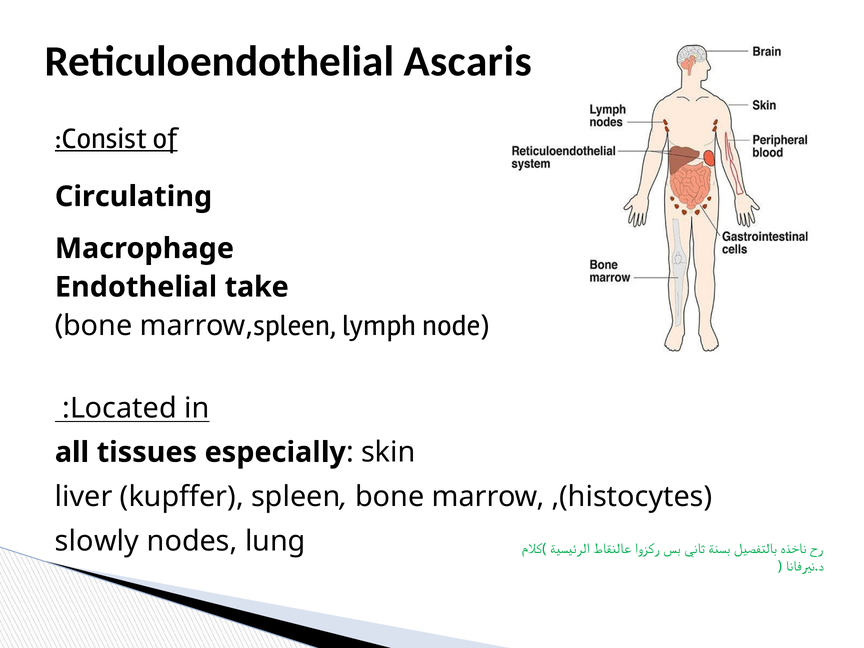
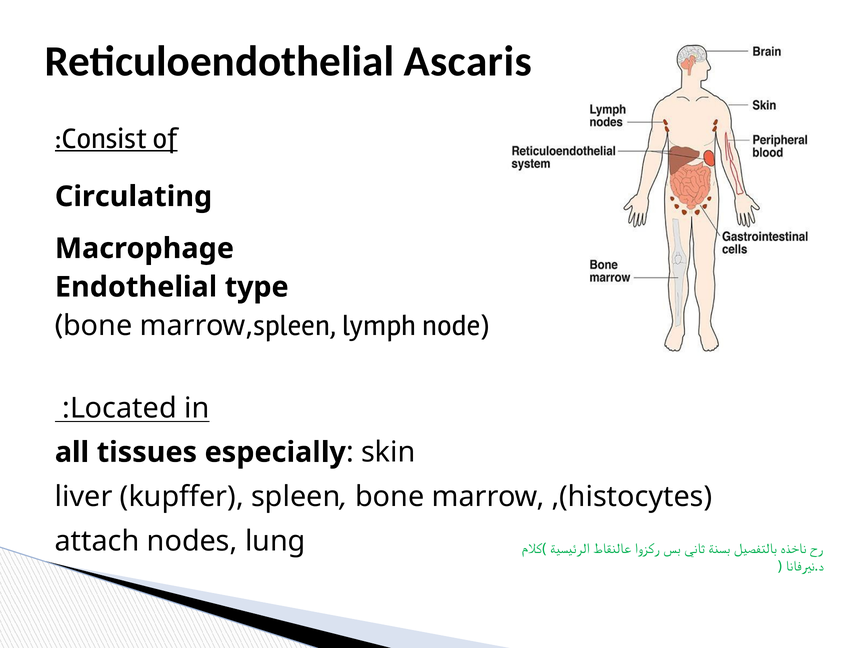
take: take -> type
slowly: slowly -> attach
